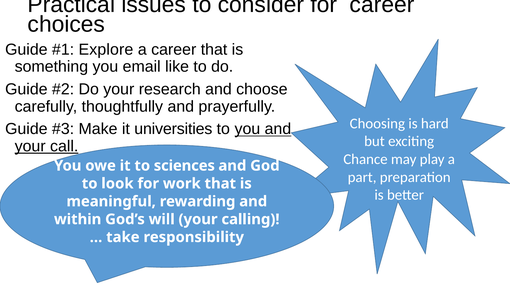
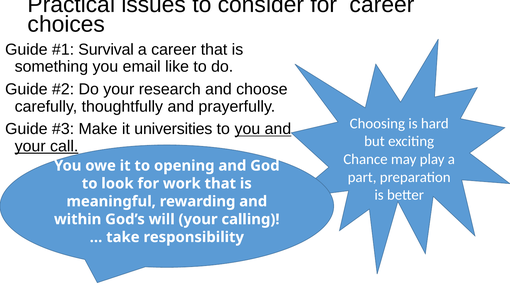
Explore: Explore -> Survival
sciences: sciences -> opening
